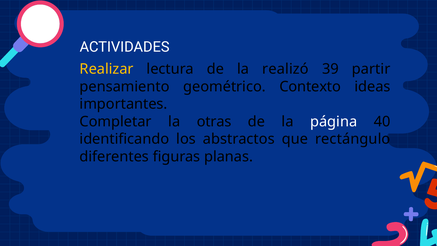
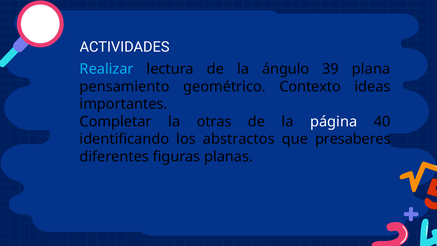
Realizar colour: yellow -> light blue
realizó: realizó -> ángulo
partir: partir -> plana
rectángulo: rectángulo -> presaberes
